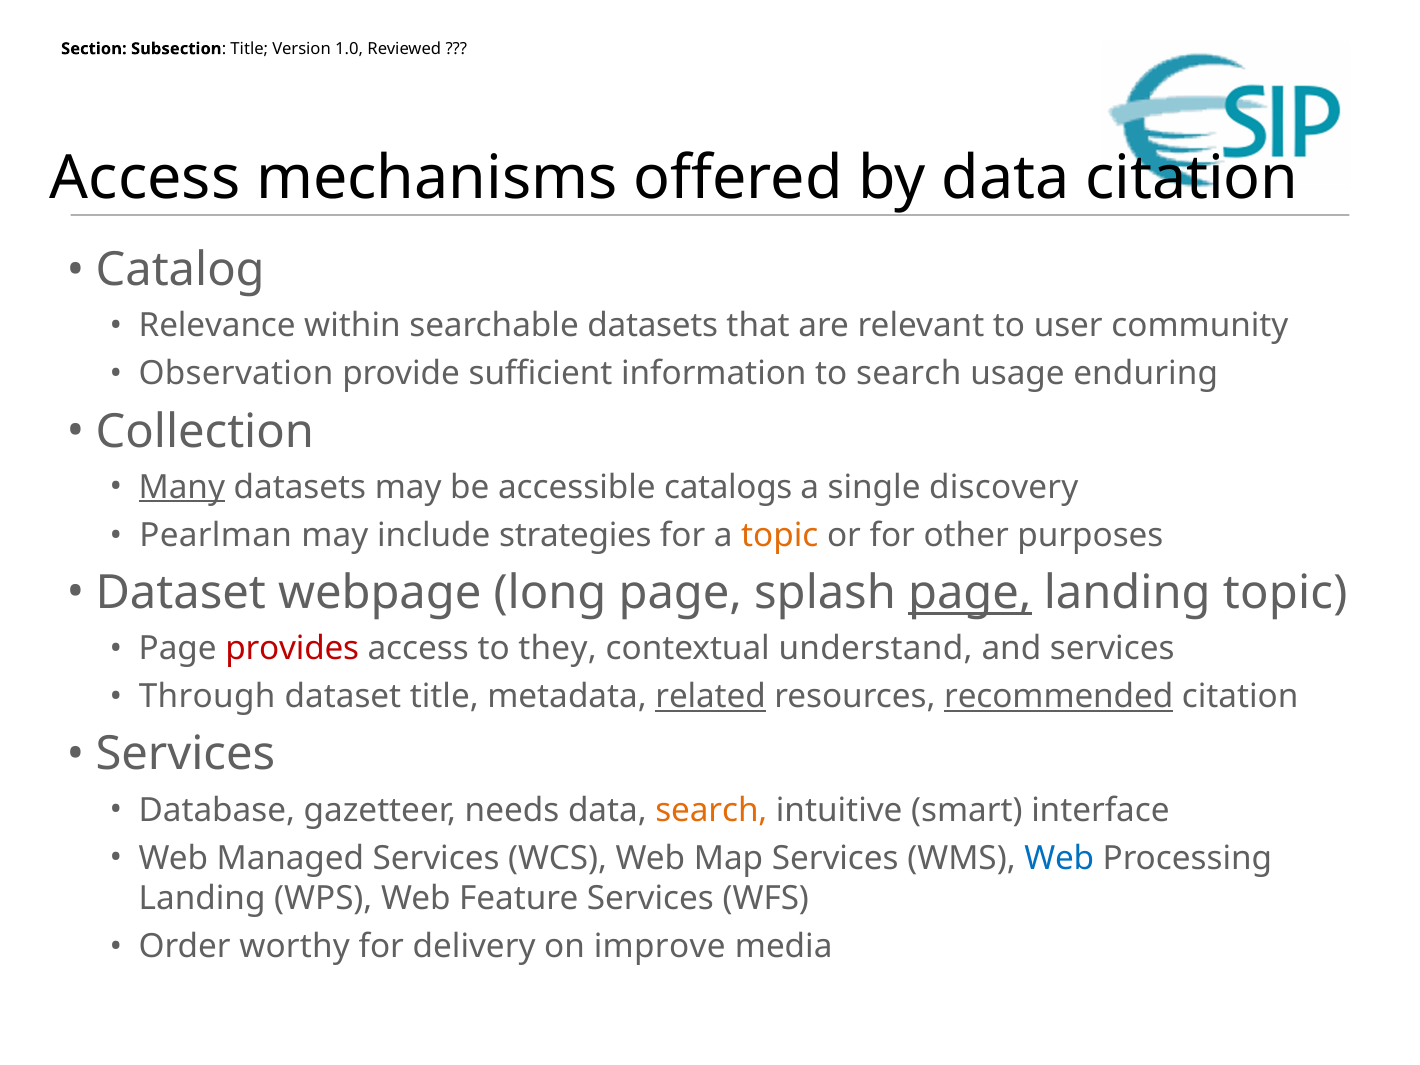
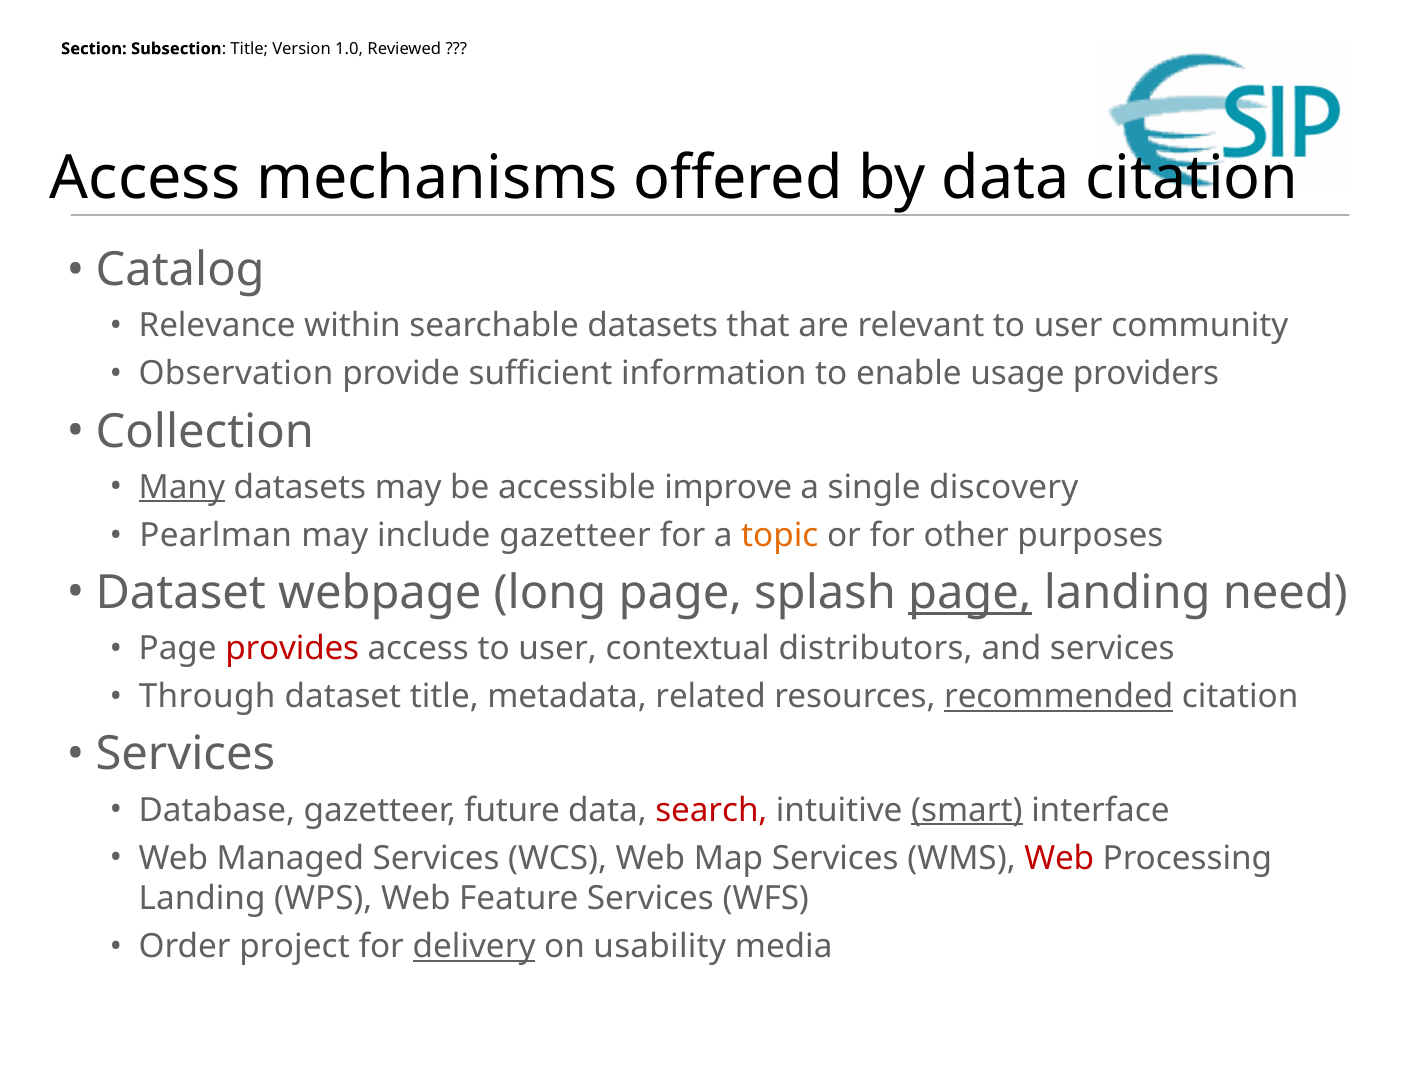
to search: search -> enable
enduring: enduring -> providers
catalogs: catalogs -> improve
include strategies: strategies -> gazetteer
landing topic: topic -> need
access to they: they -> user
understand: understand -> distributors
related underline: present -> none
needs: needs -> future
search at (711, 810) colour: orange -> red
smart underline: none -> present
Web at (1059, 858) colour: blue -> red
worthy: worthy -> project
delivery underline: none -> present
improve: improve -> usability
